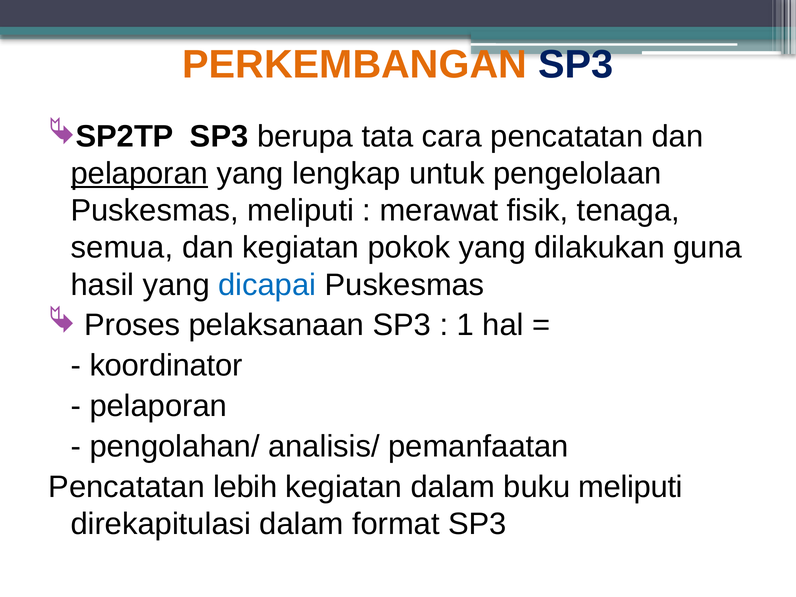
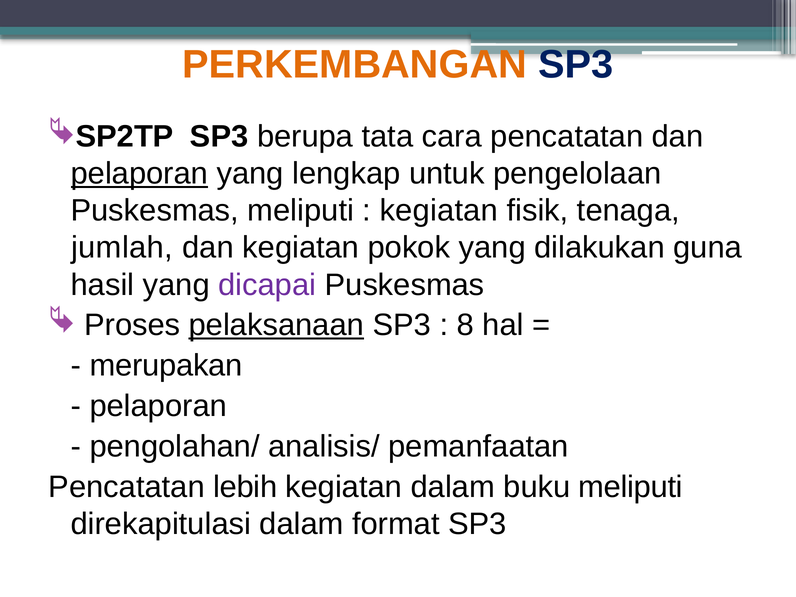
merawat at (439, 211): merawat -> kegiatan
semua: semua -> jumlah
dicapai colour: blue -> purple
pelaksanaan underline: none -> present
1: 1 -> 8
koordinator: koordinator -> merupakan
